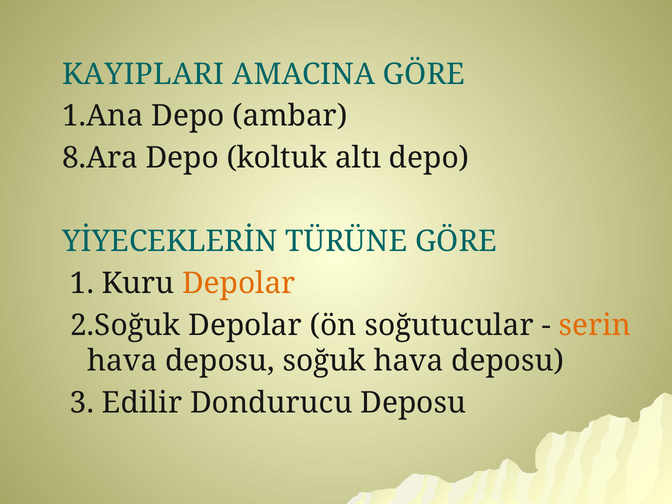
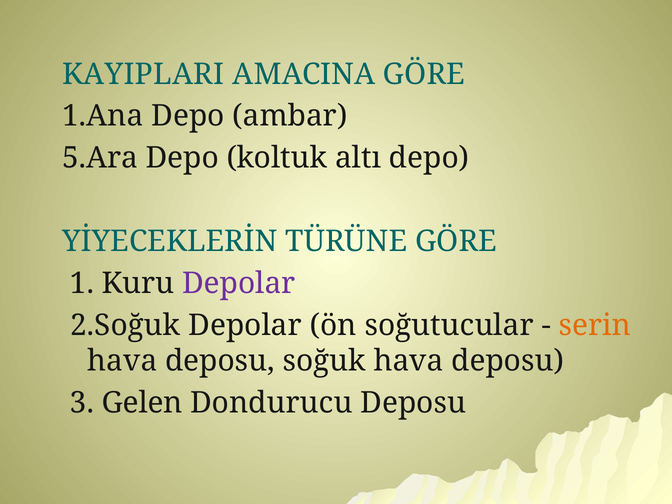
8.Ara: 8.Ara -> 5.Ara
Depolar at (239, 283) colour: orange -> purple
Edilir: Edilir -> Gelen
